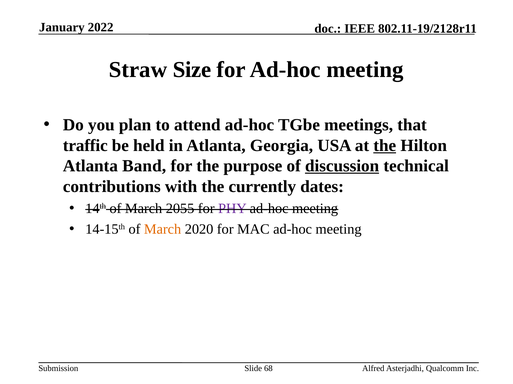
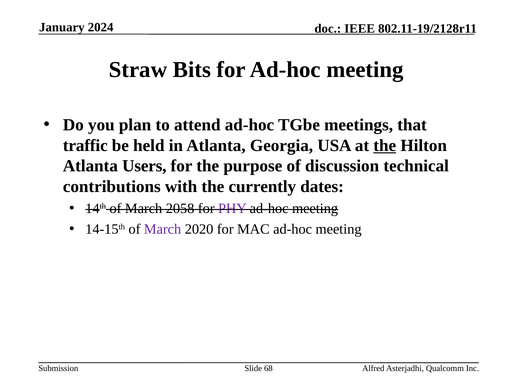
2022: 2022 -> 2024
Size: Size -> Bits
Band: Band -> Users
discussion underline: present -> none
2055: 2055 -> 2058
March at (163, 230) colour: orange -> purple
